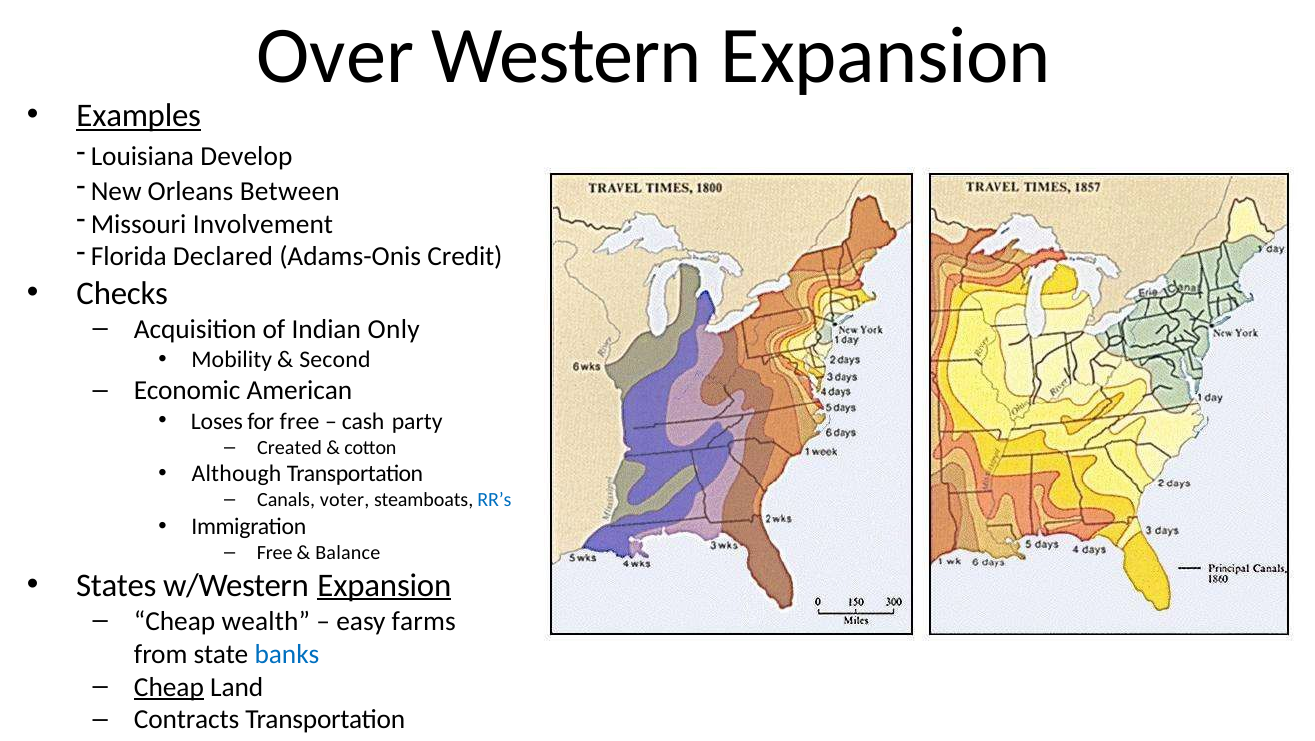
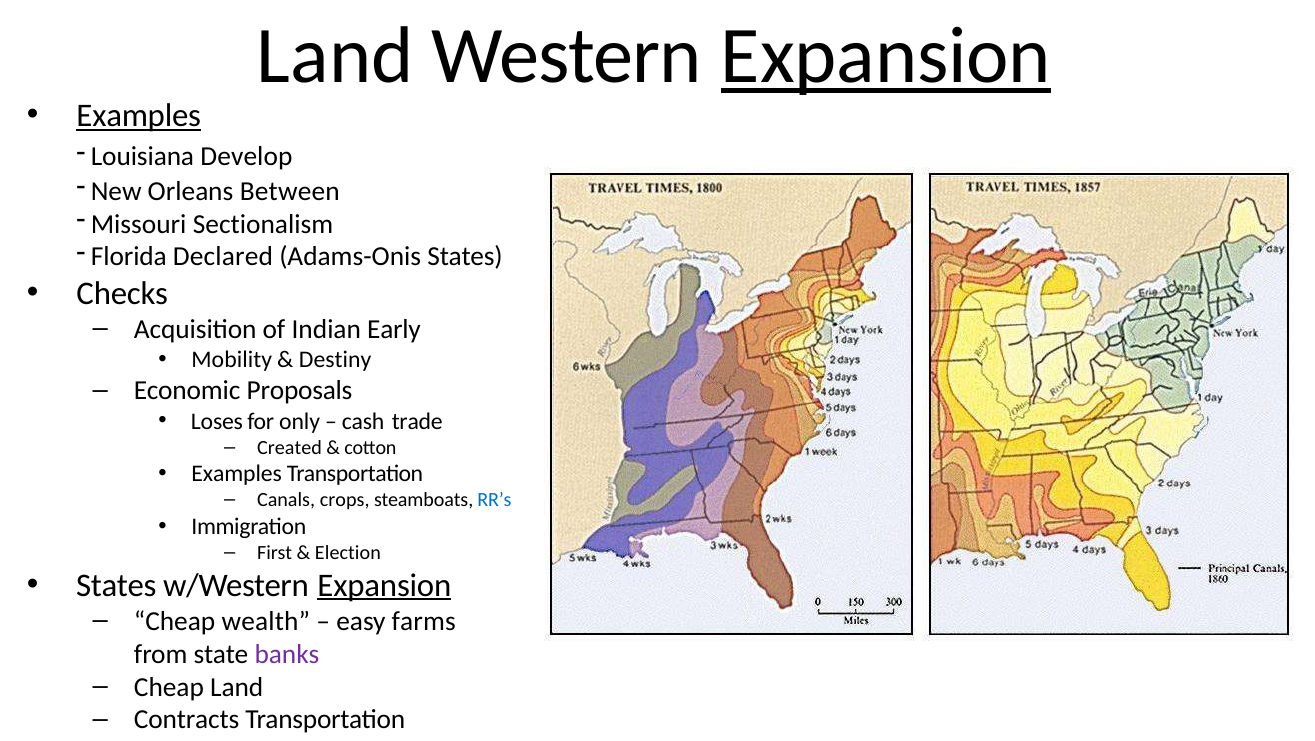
Over at (335, 56): Over -> Land
Expansion at (886, 56) underline: none -> present
Involvement: Involvement -> Sectionalism
Adams-Onis Credit: Credit -> States
Only: Only -> Early
Second: Second -> Destiny
American: American -> Proposals
for free: free -> only
party: party -> trade
Although at (236, 474): Although -> Examples
voter: voter -> crops
Free at (275, 552): Free -> First
Balance: Balance -> Election
banks colour: blue -> purple
Cheap at (169, 687) underline: present -> none
